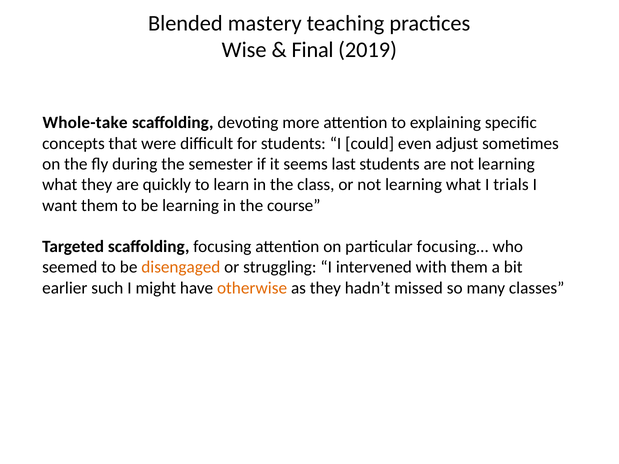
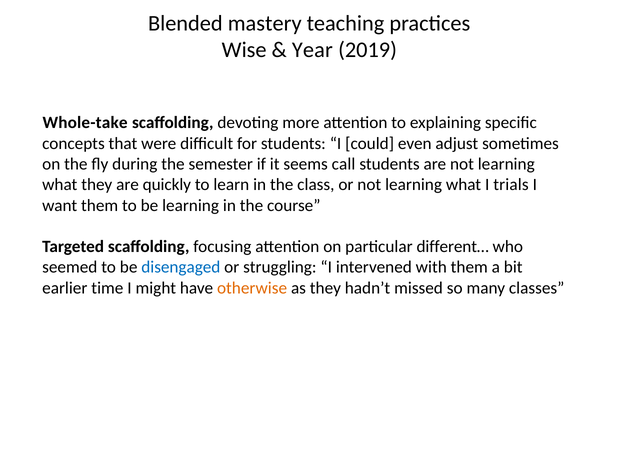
Final: Final -> Year
last: last -> call
focusing…: focusing… -> different…
disengaged colour: orange -> blue
such: such -> time
